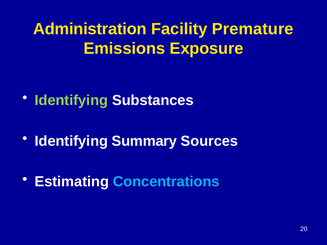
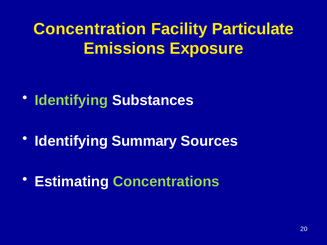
Administration: Administration -> Concentration
Premature: Premature -> Particulate
Concentrations colour: light blue -> light green
